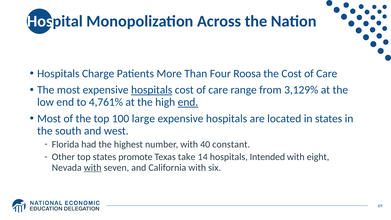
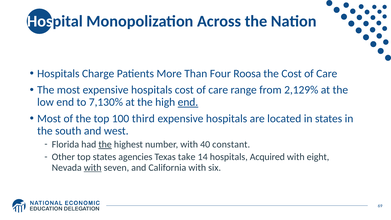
hospitals at (152, 90) underline: present -> none
3,129%: 3,129% -> 2,129%
4,761%: 4,761% -> 7,130%
large: large -> third
the at (105, 144) underline: none -> present
promote: promote -> agencies
Intended: Intended -> Acquired
